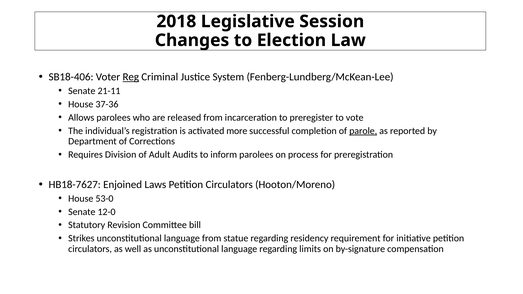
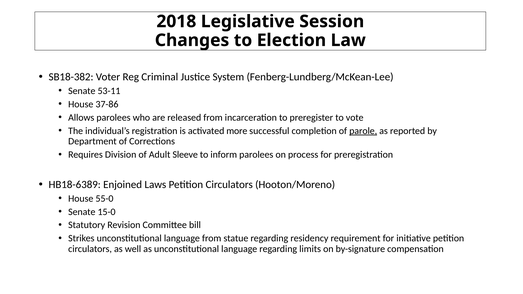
SB18-406: SB18-406 -> SB18-382
Reg underline: present -> none
21-11: 21-11 -> 53-11
37-36: 37-36 -> 37-86
Audits: Audits -> Sleeve
HB18-7627: HB18-7627 -> HB18-6389
53-0: 53-0 -> 55-0
12-0: 12-0 -> 15-0
